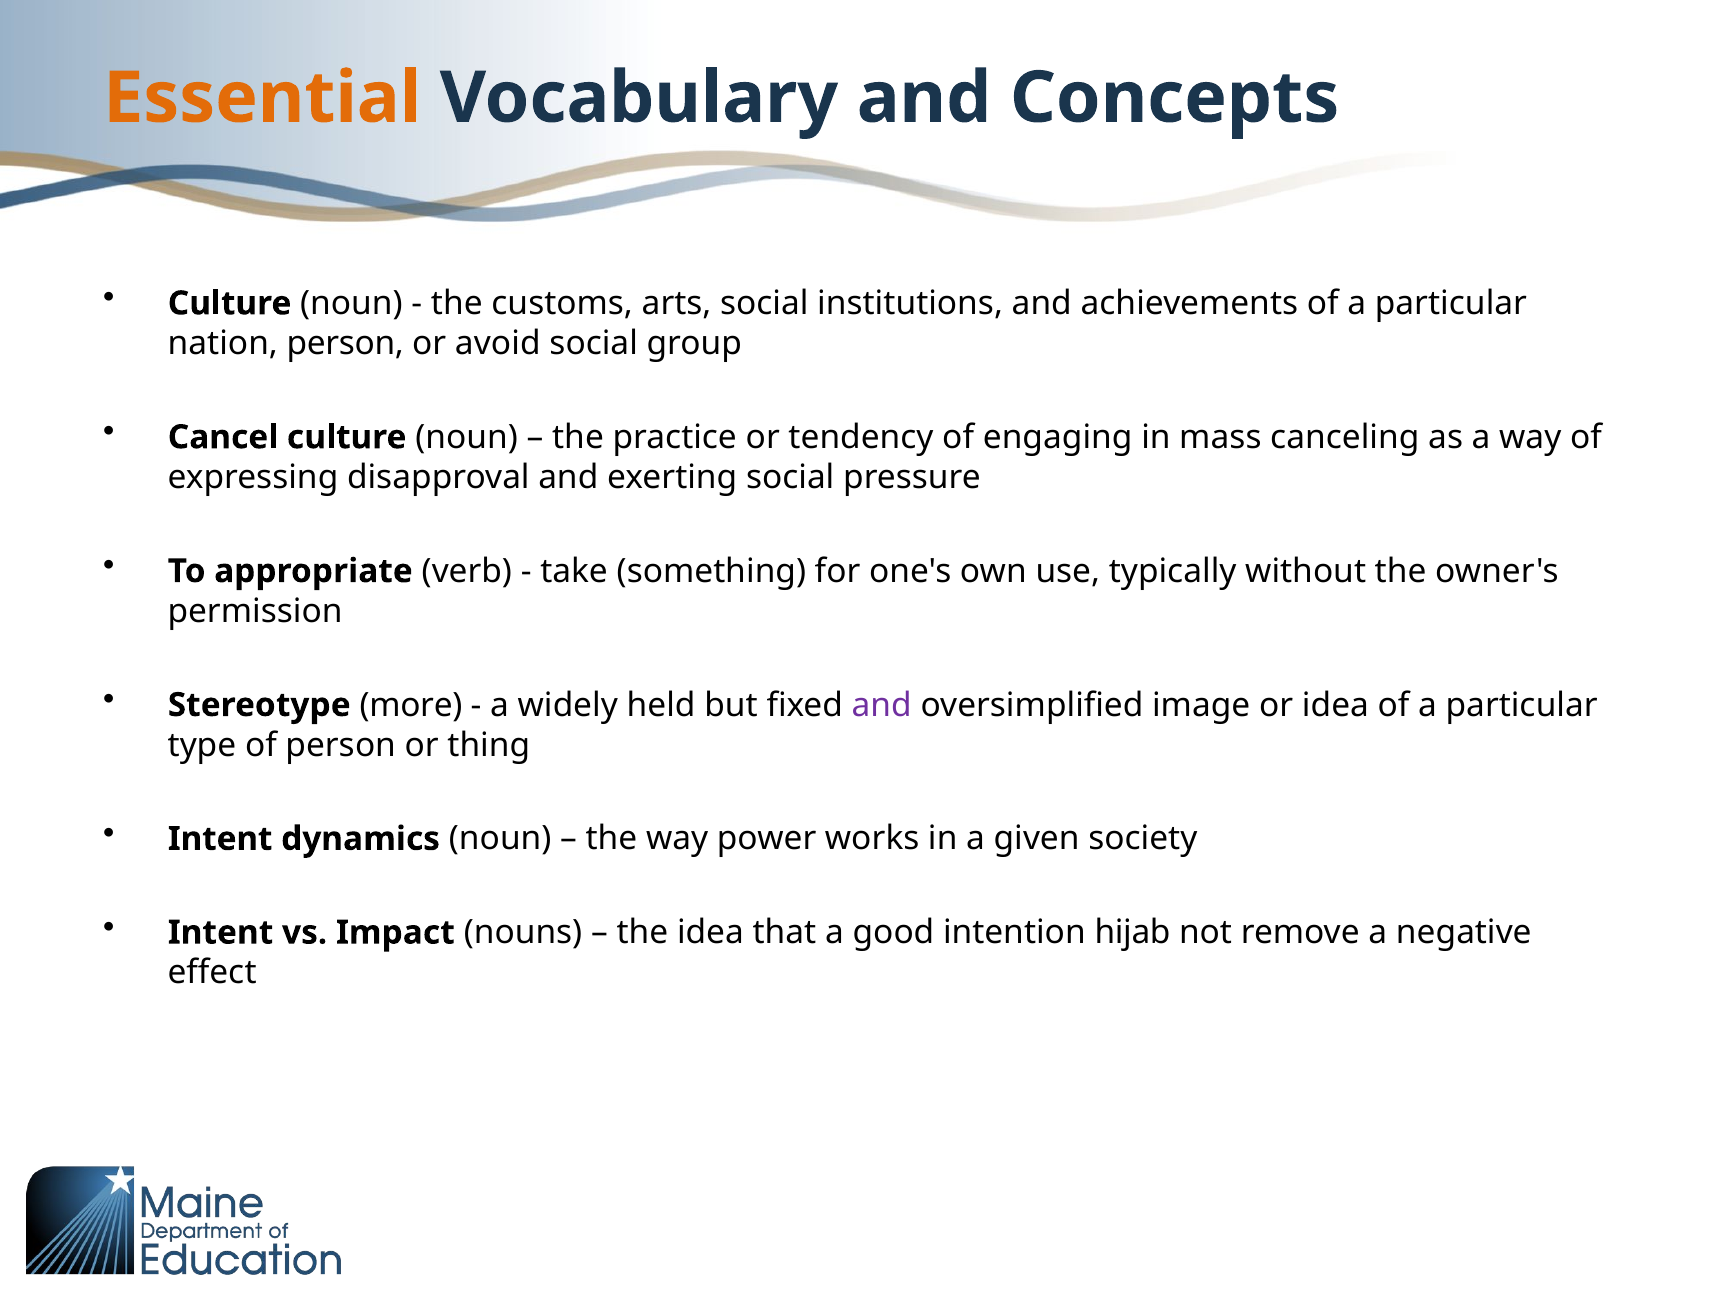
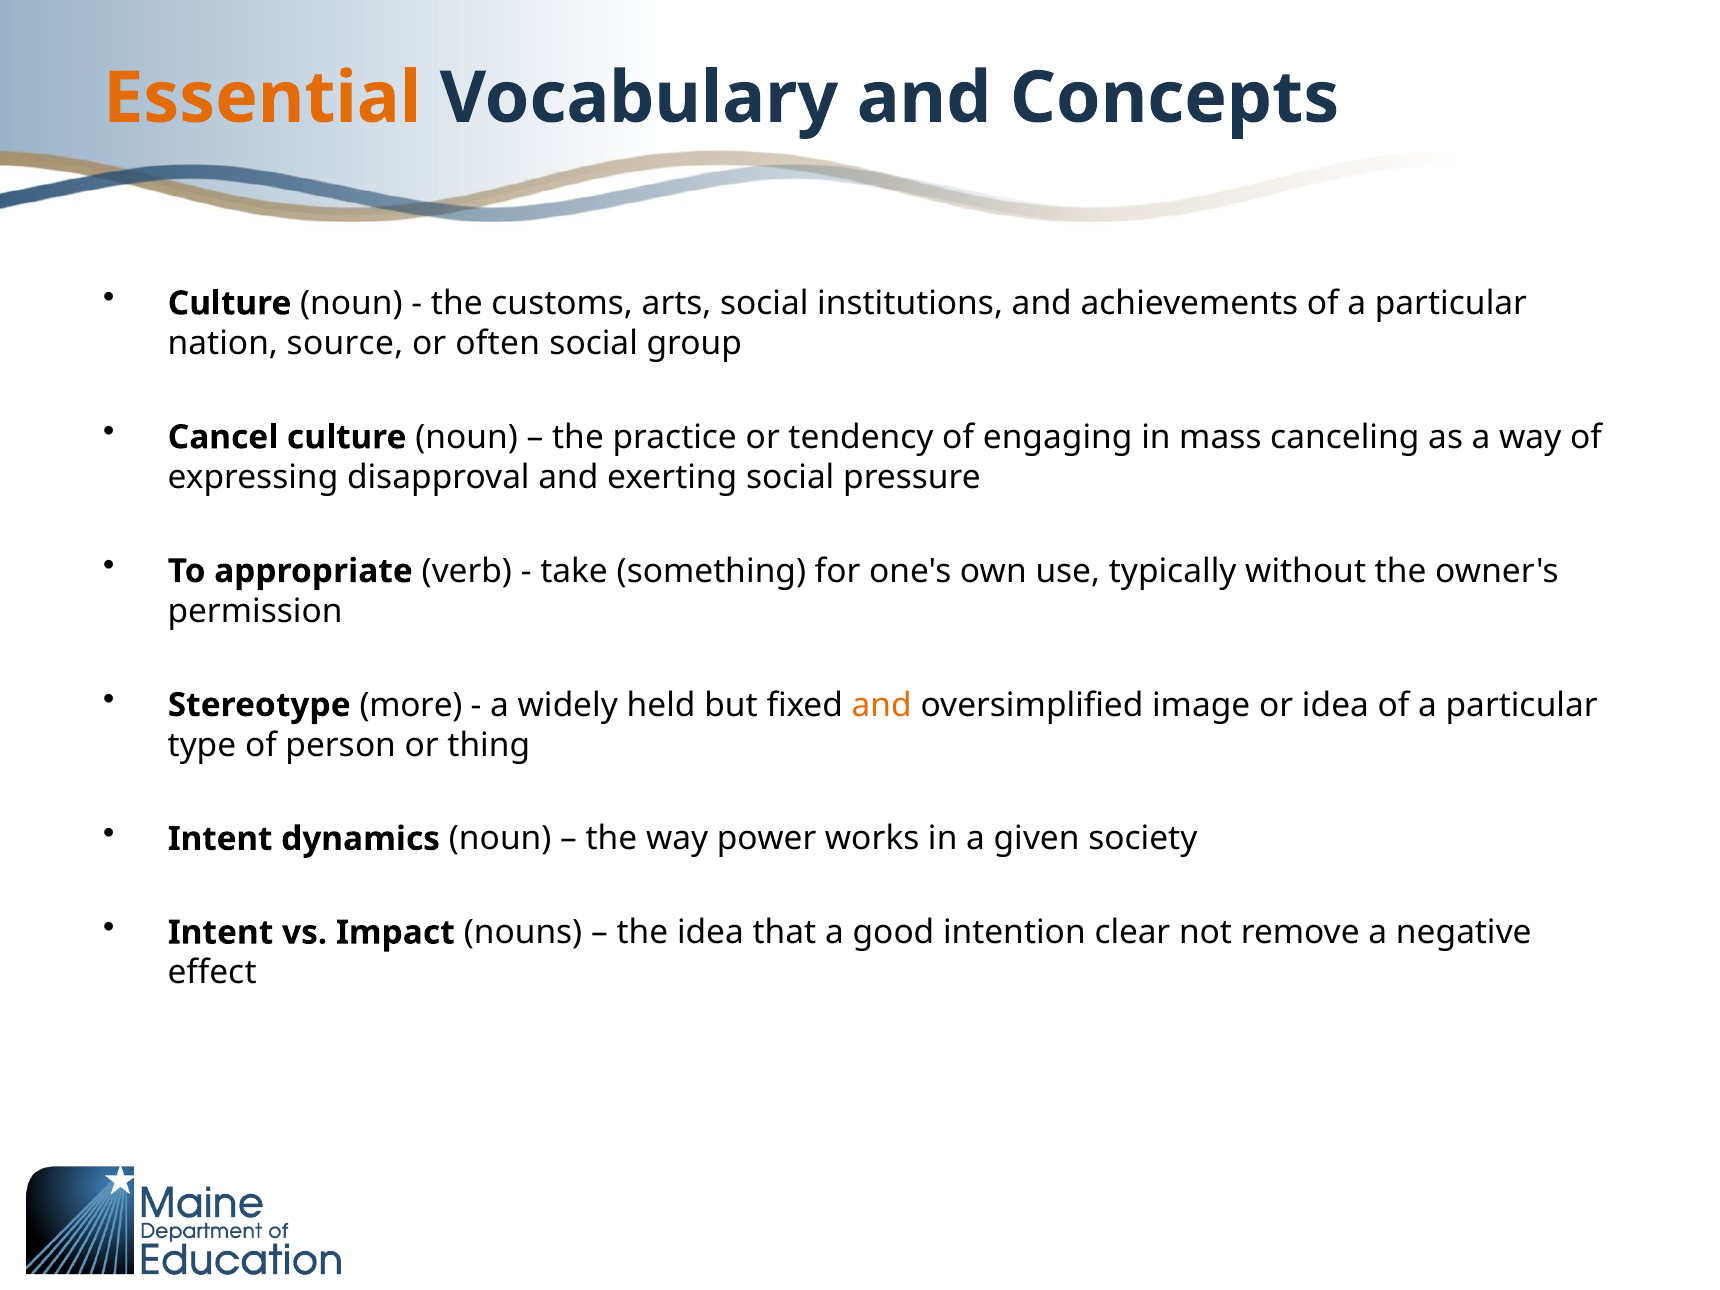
nation person: person -> source
avoid: avoid -> often
and at (882, 705) colour: purple -> orange
hijab: hijab -> clear
